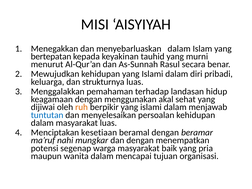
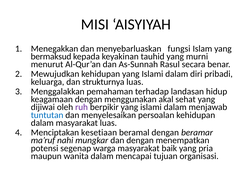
menyebarluaskan dalam: dalam -> fungsi
bertepatan: bertepatan -> bermaksud
ruh colour: orange -> purple
